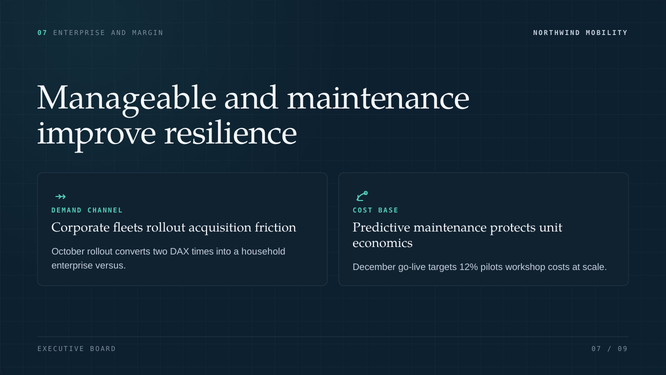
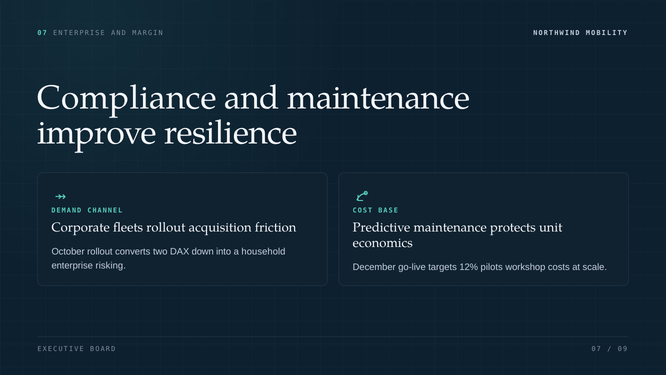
Manageable: Manageable -> Compliance
times: times -> down
versus: versus -> risking
